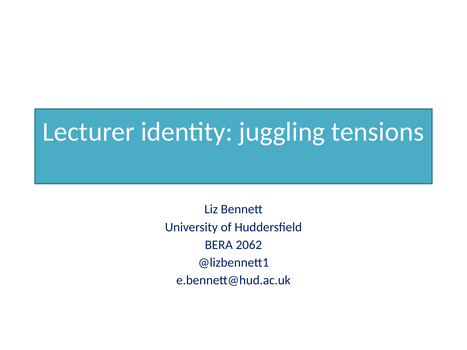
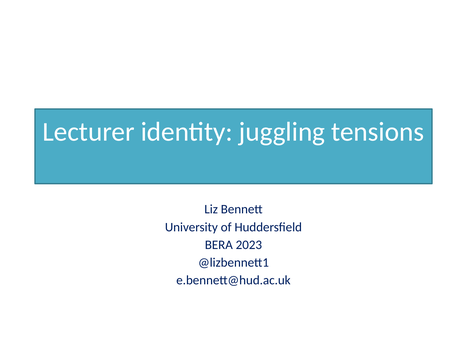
2062: 2062 -> 2023
